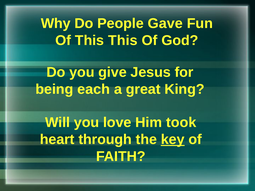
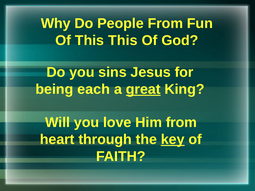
People Gave: Gave -> From
give: give -> sins
great underline: none -> present
Him took: took -> from
